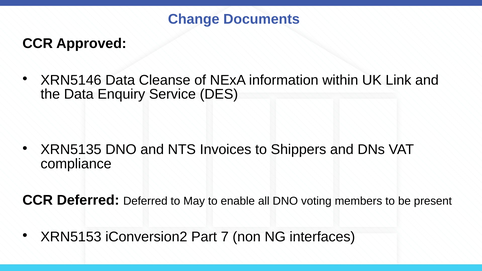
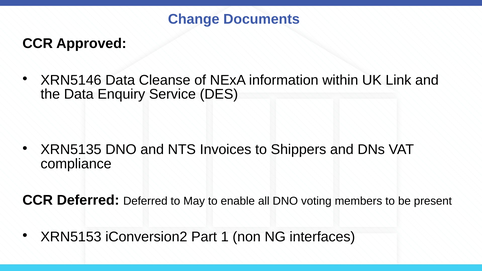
7: 7 -> 1
